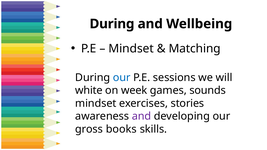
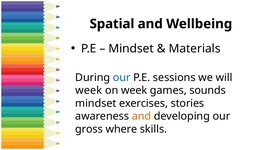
During at (112, 24): During -> Spatial
Matching: Matching -> Materials
white at (89, 91): white -> week
and at (141, 116) colour: purple -> orange
books: books -> where
